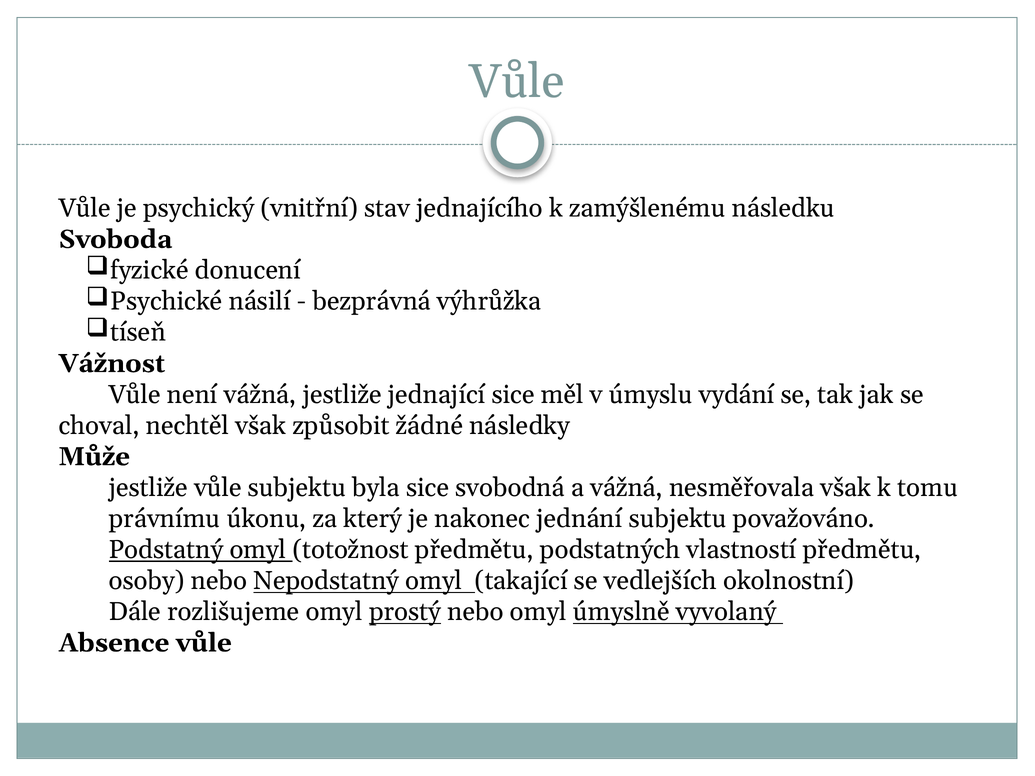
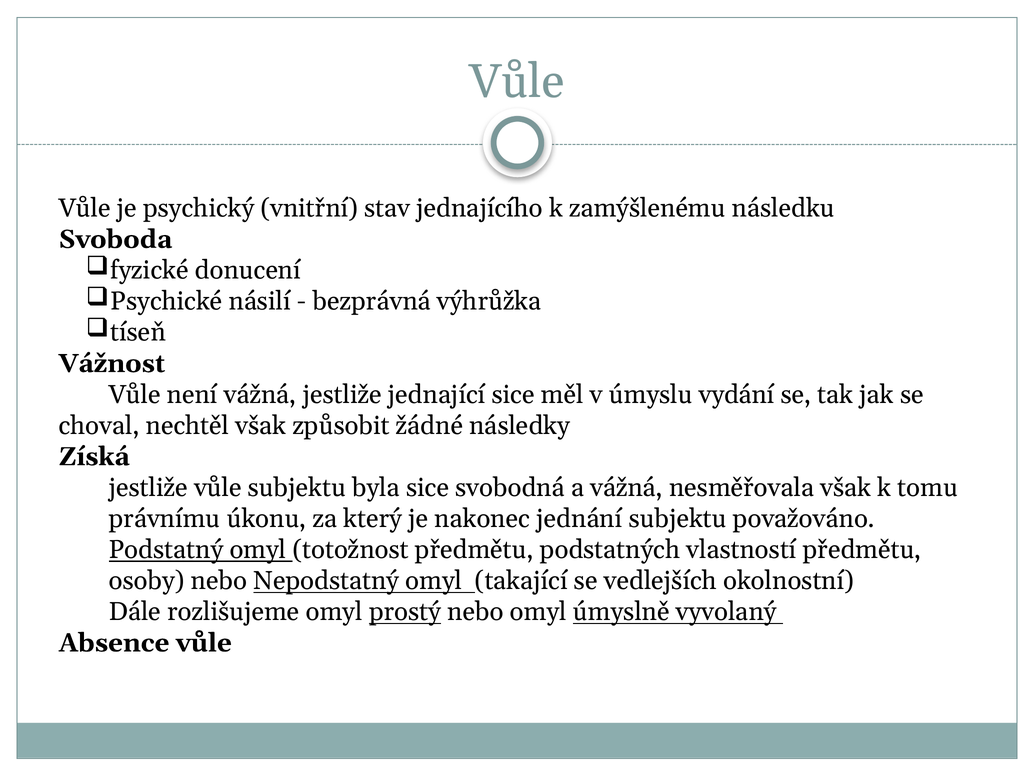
Může: Může -> Získá
